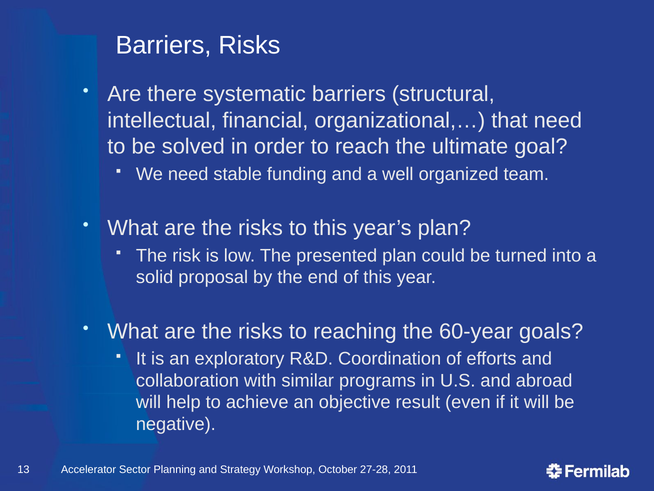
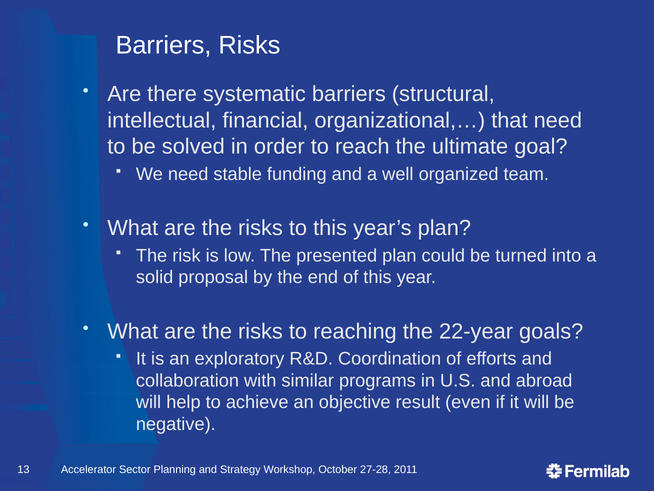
60‐year: 60‐year -> 22‐year
